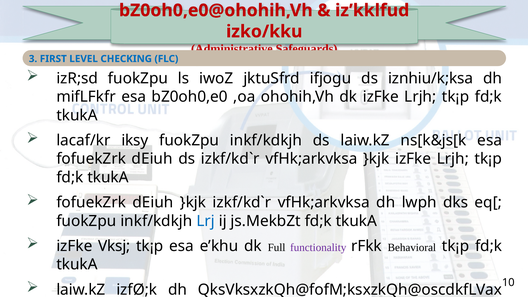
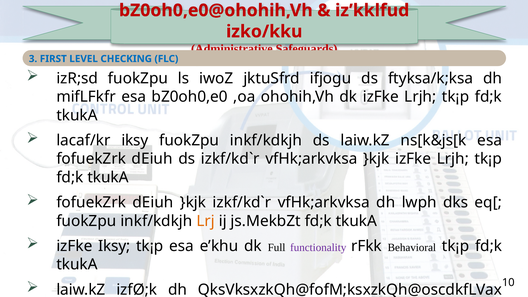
iznhiu/k;ksa: iznhiu/k;ksa -> ftyksa/k;ksa
Lrj colour: blue -> orange
izFke Vksj: Vksj -> Iksy
